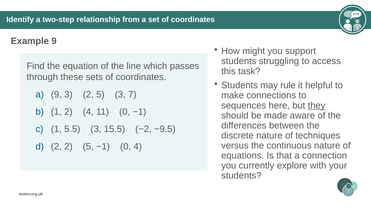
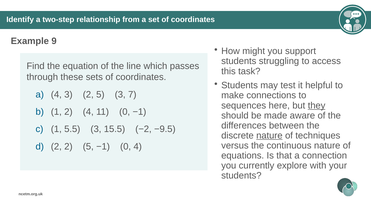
rule: rule -> test
a 9: 9 -> 4
nature at (269, 135) underline: none -> present
